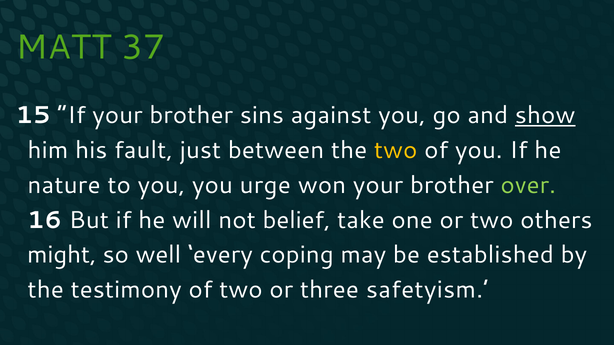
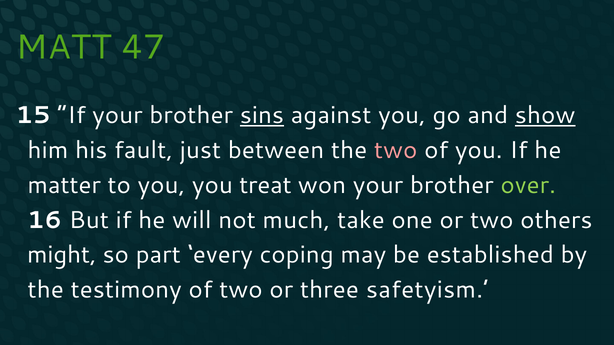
37: 37 -> 47
sins underline: none -> present
two at (396, 150) colour: yellow -> pink
nature: nature -> matter
urge: urge -> treat
belief: belief -> much
well: well -> part
